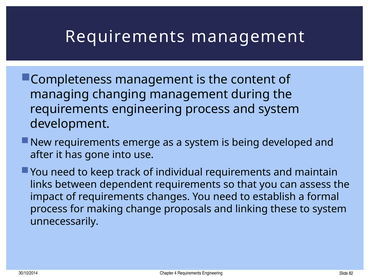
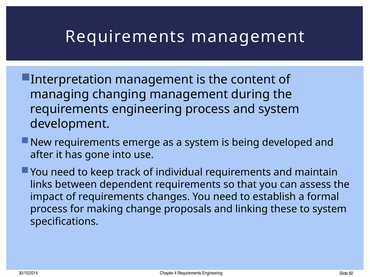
Completeness: Completeness -> Interpretation
unnecessarily: unnecessarily -> specifications
